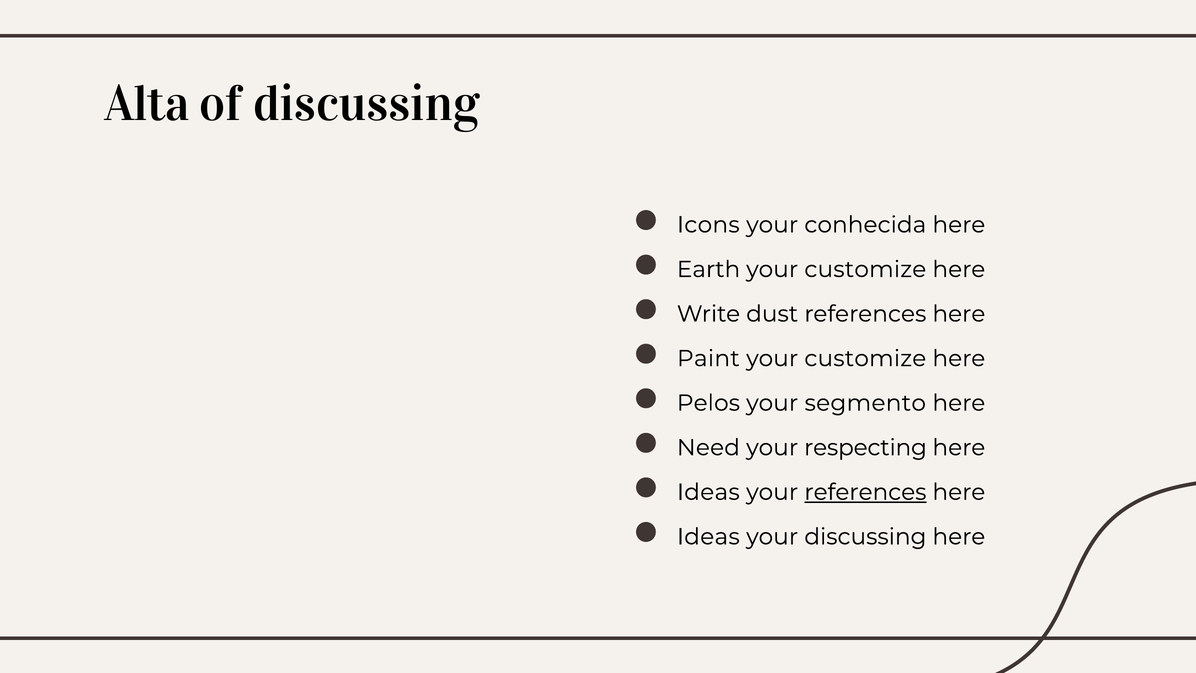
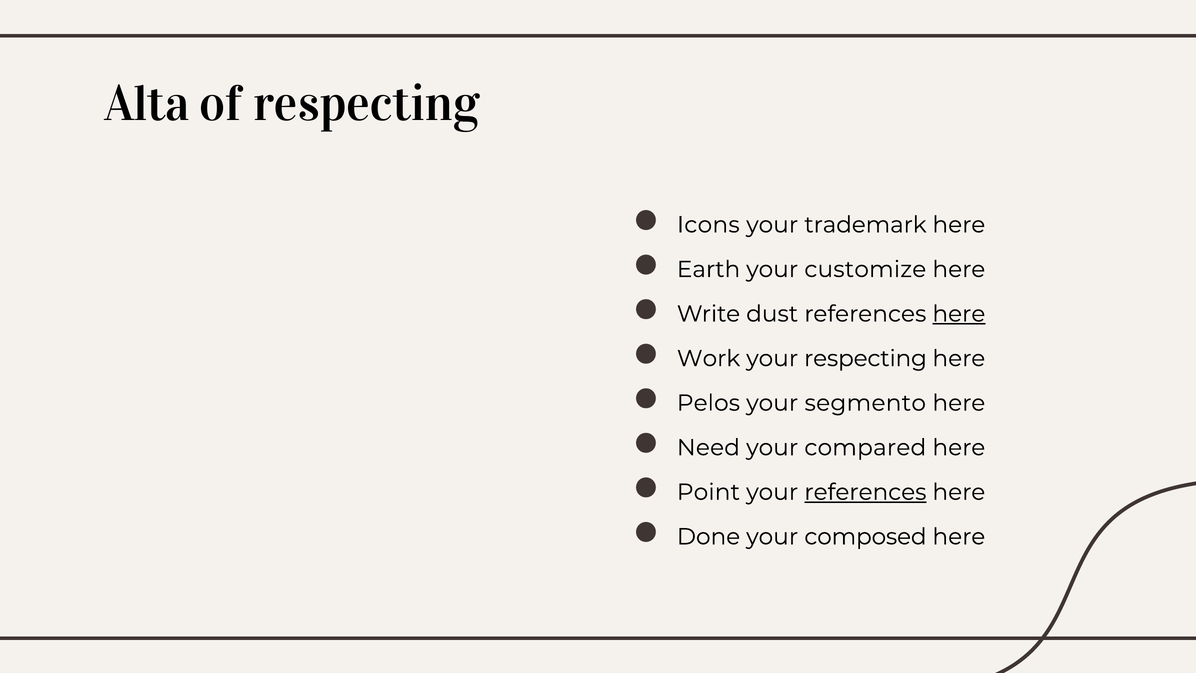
of discussing: discussing -> respecting
conhecida: conhecida -> trademark
here at (959, 314) underline: none -> present
Paint: Paint -> Work
customize at (865, 358): customize -> respecting
respecting: respecting -> compared
Ideas at (708, 492): Ideas -> Point
Ideas at (708, 537): Ideas -> Done
your discussing: discussing -> composed
